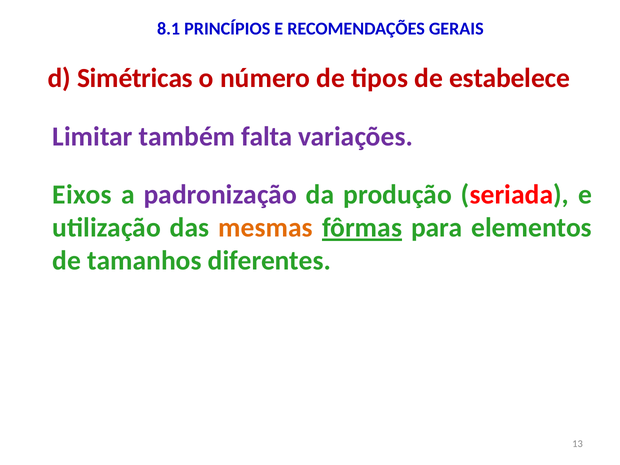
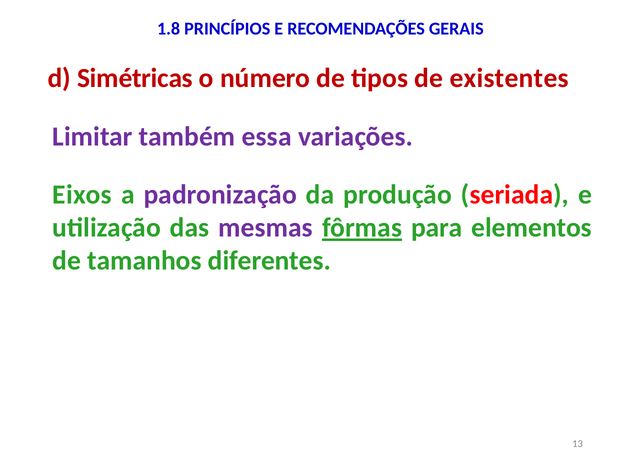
8.1: 8.1 -> 1.8
estabelece: estabelece -> existentes
falta: falta -> essa
mesmas colour: orange -> purple
